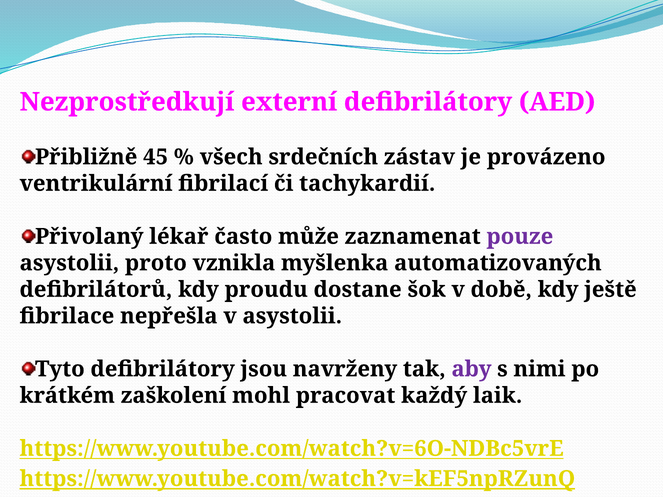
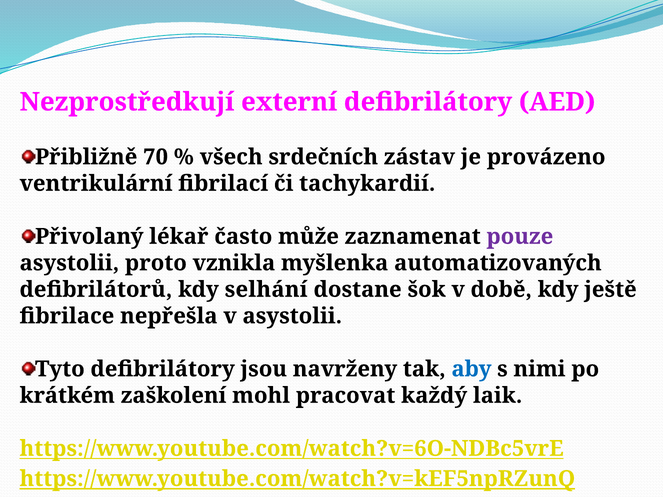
45: 45 -> 70
proudu: proudu -> selhání
aby colour: purple -> blue
